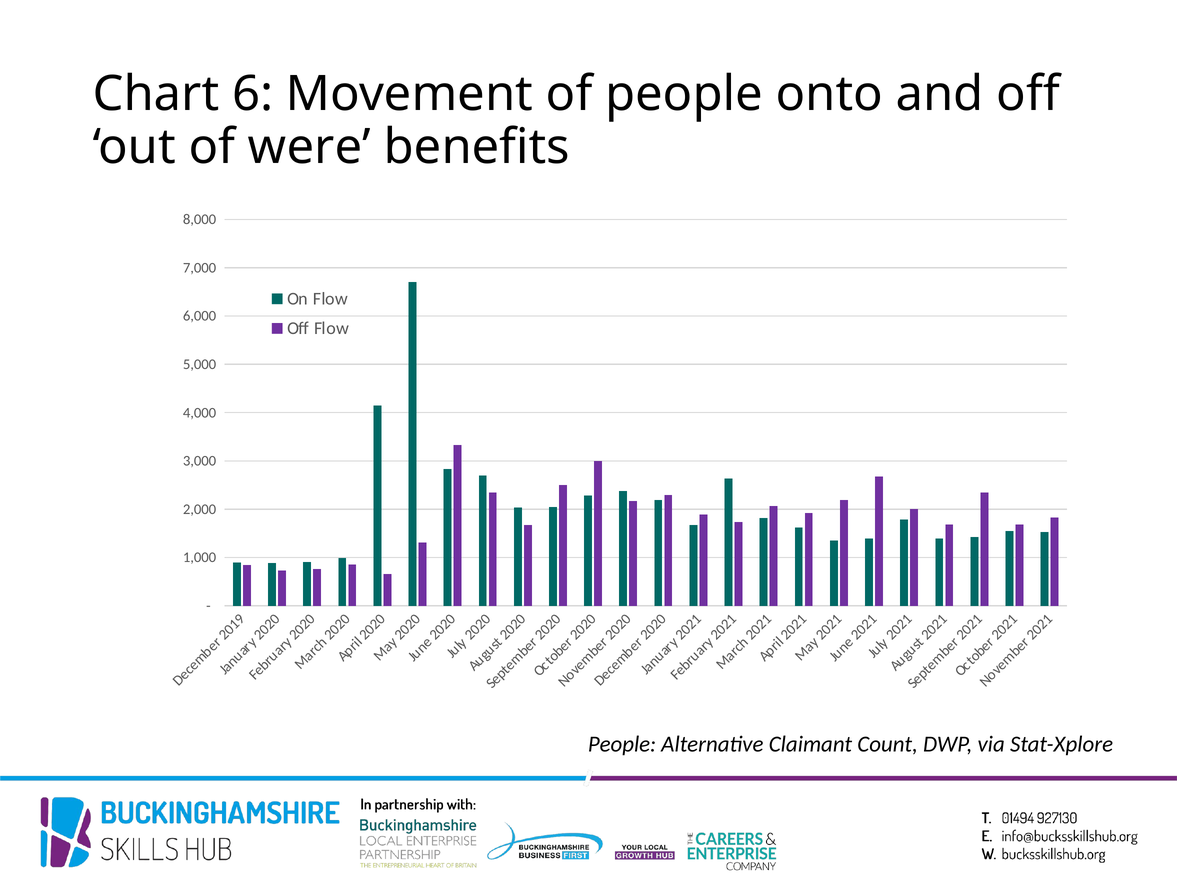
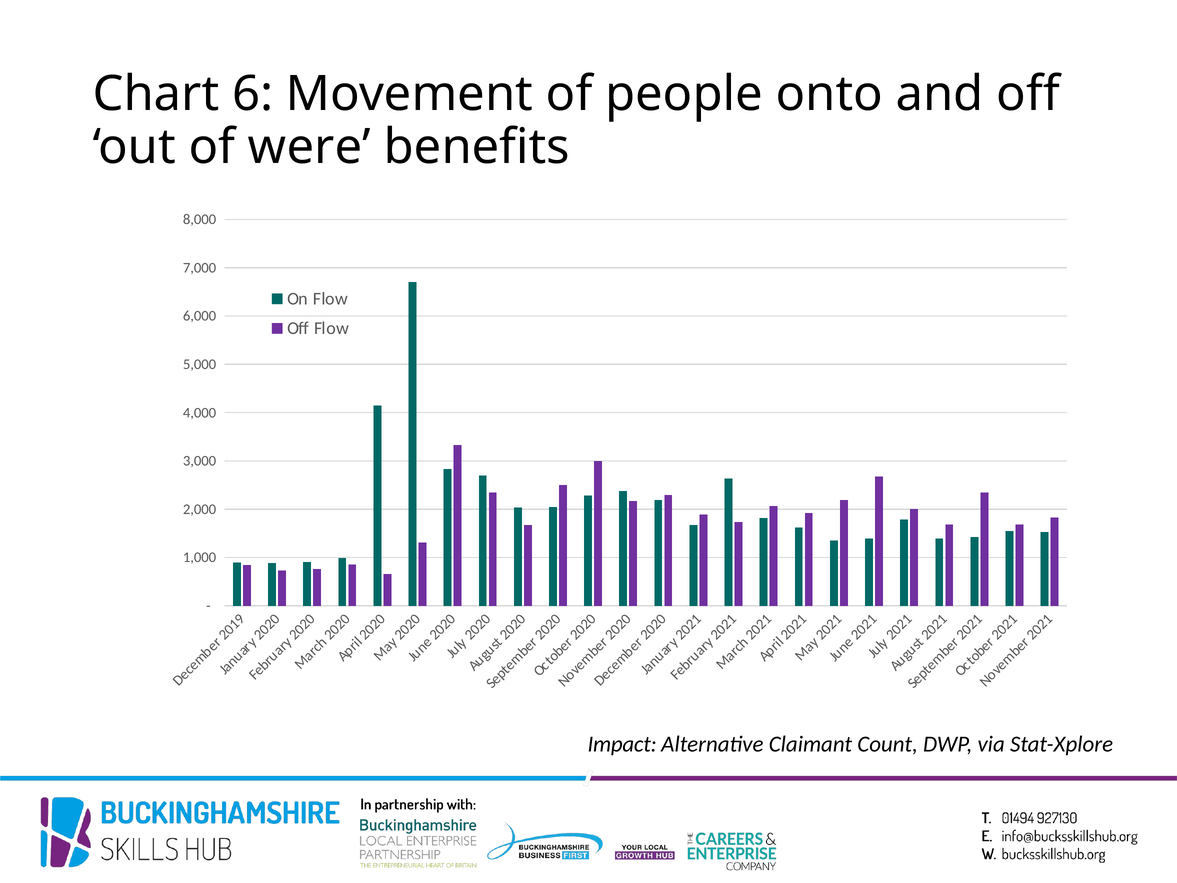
People at (622, 744): People -> Impact
